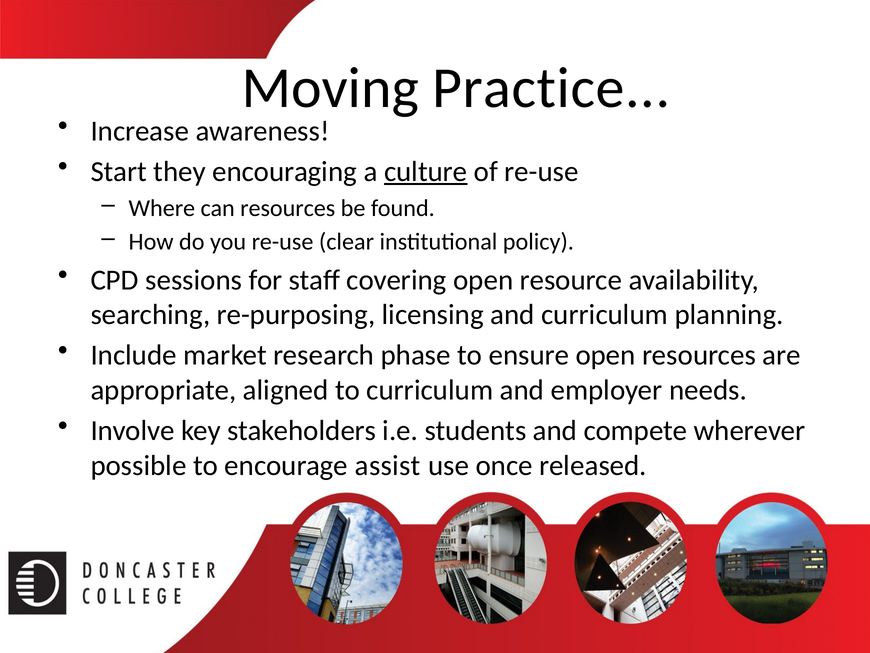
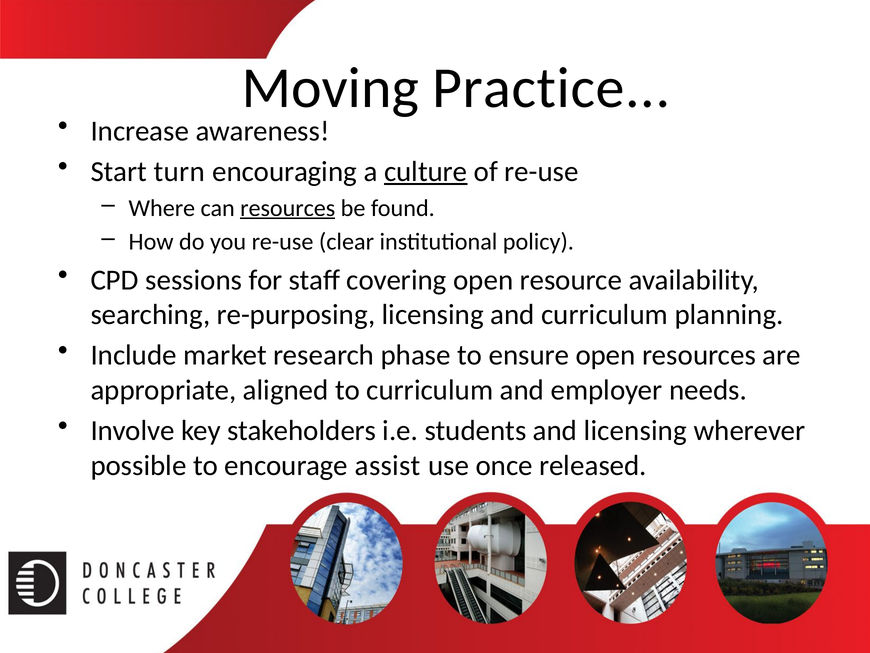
they: they -> turn
resources at (288, 208) underline: none -> present
and compete: compete -> licensing
